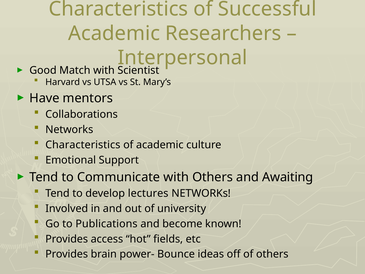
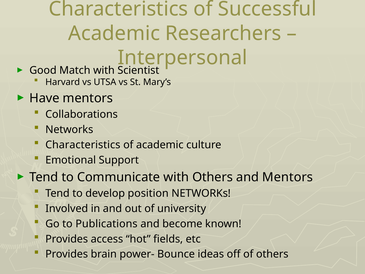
and Awaiting: Awaiting -> Mentors
lectures: lectures -> position
